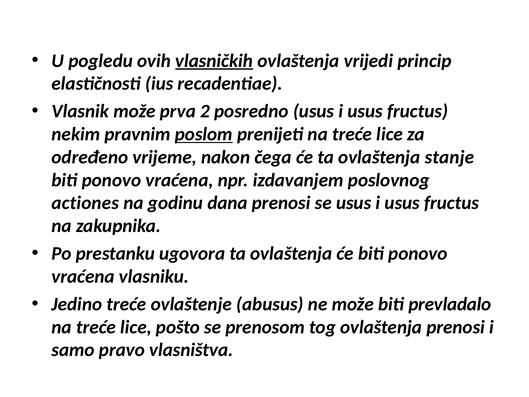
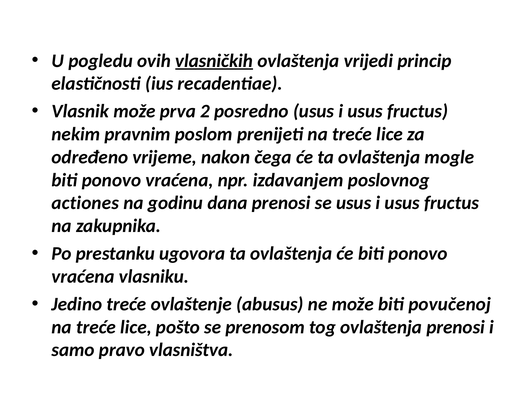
poslom underline: present -> none
stanje: stanje -> mogle
prevladalo: prevladalo -> povučenoj
